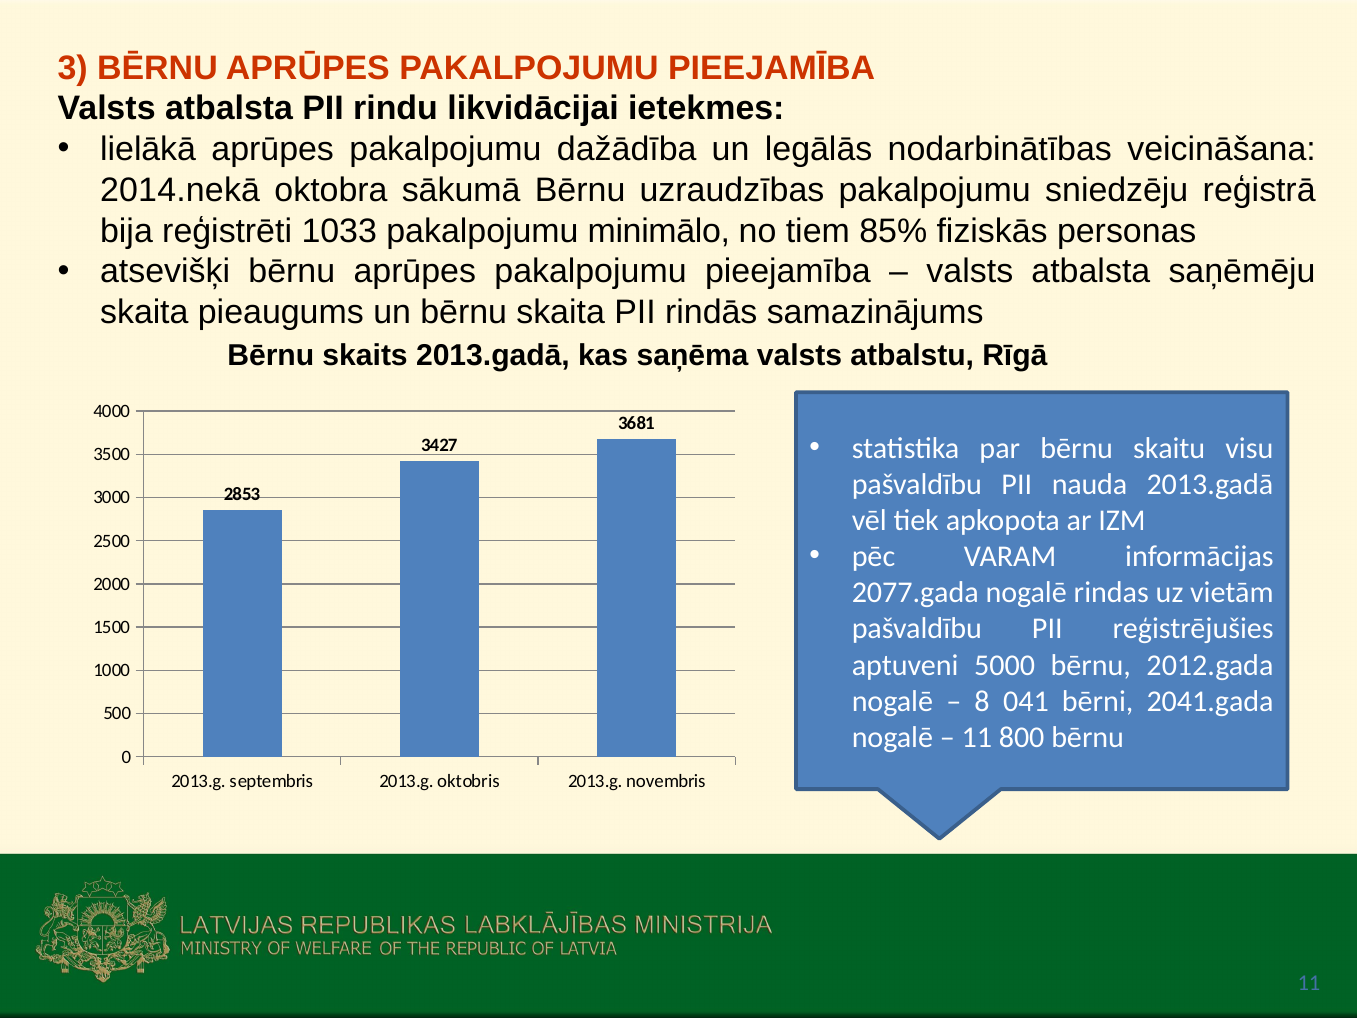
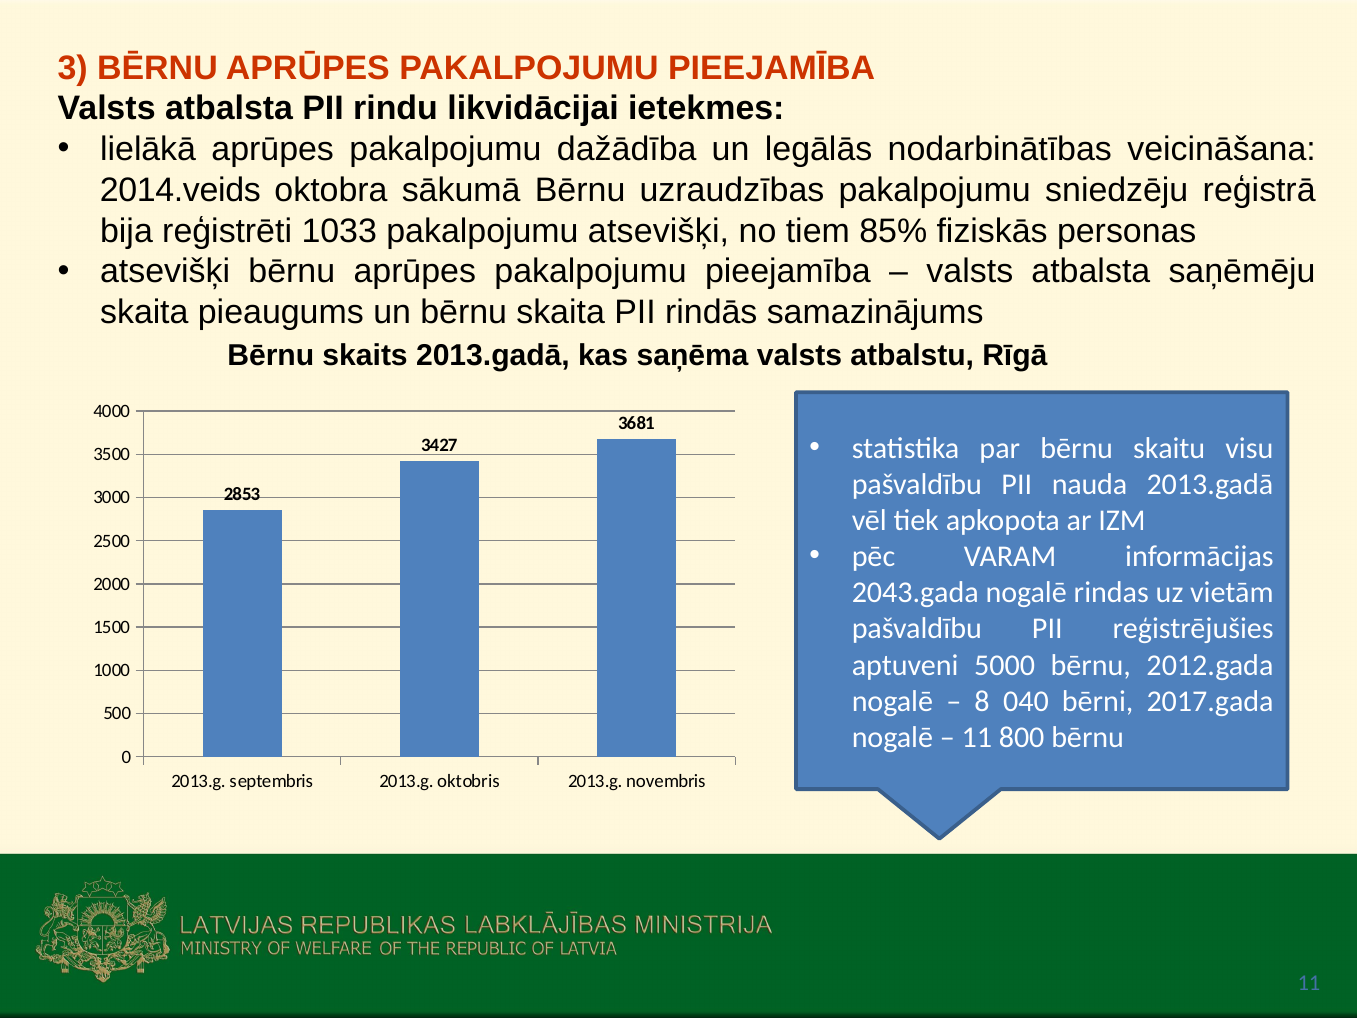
2014.nekā: 2014.nekā -> 2014.veids
pakalpojumu minimālo: minimālo -> atsevišķi
2077.gada: 2077.gada -> 2043.gada
041: 041 -> 040
2041.gada: 2041.gada -> 2017.gada
